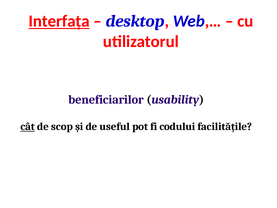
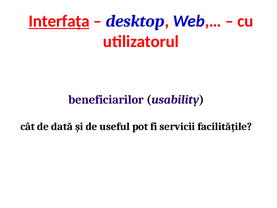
cât underline: present -> none
scop: scop -> dată
codului: codului -> servicii
